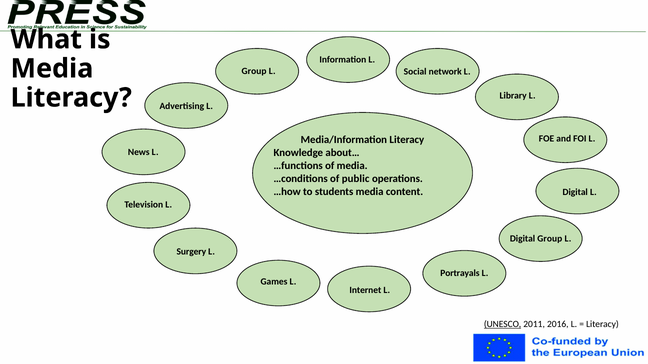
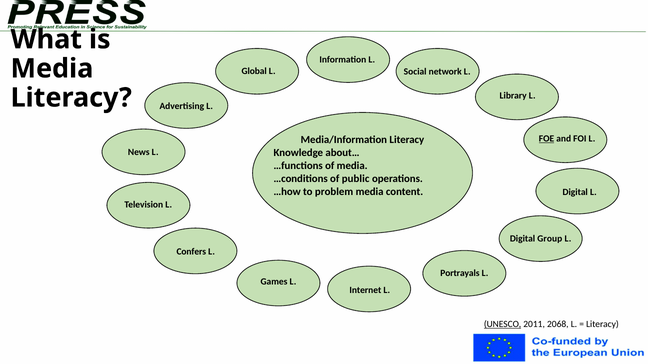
Group at (254, 71): Group -> Global
FOE underline: none -> present
students: students -> problem
Surgery: Surgery -> Confers
2016: 2016 -> 2068
